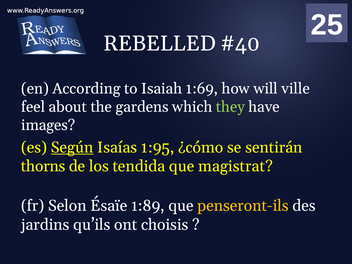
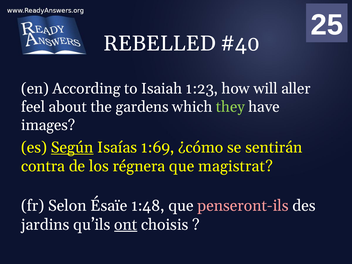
1:69: 1:69 -> 1:23
ville: ville -> aller
1:95: 1:95 -> 1:69
thorns: thorns -> contra
tendida: tendida -> régnera
1:89: 1:89 -> 1:48
penseront-ils colour: yellow -> pink
ont underline: none -> present
